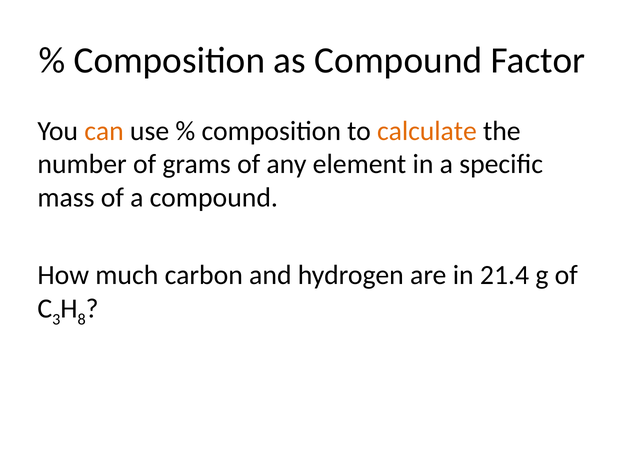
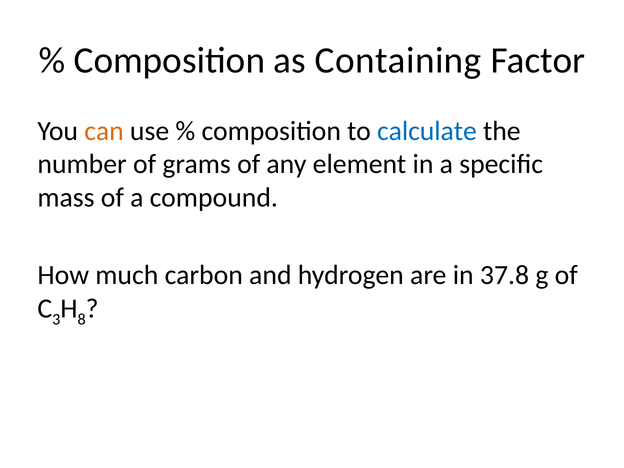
as Compound: Compound -> Containing
calculate colour: orange -> blue
21.4: 21.4 -> 37.8
